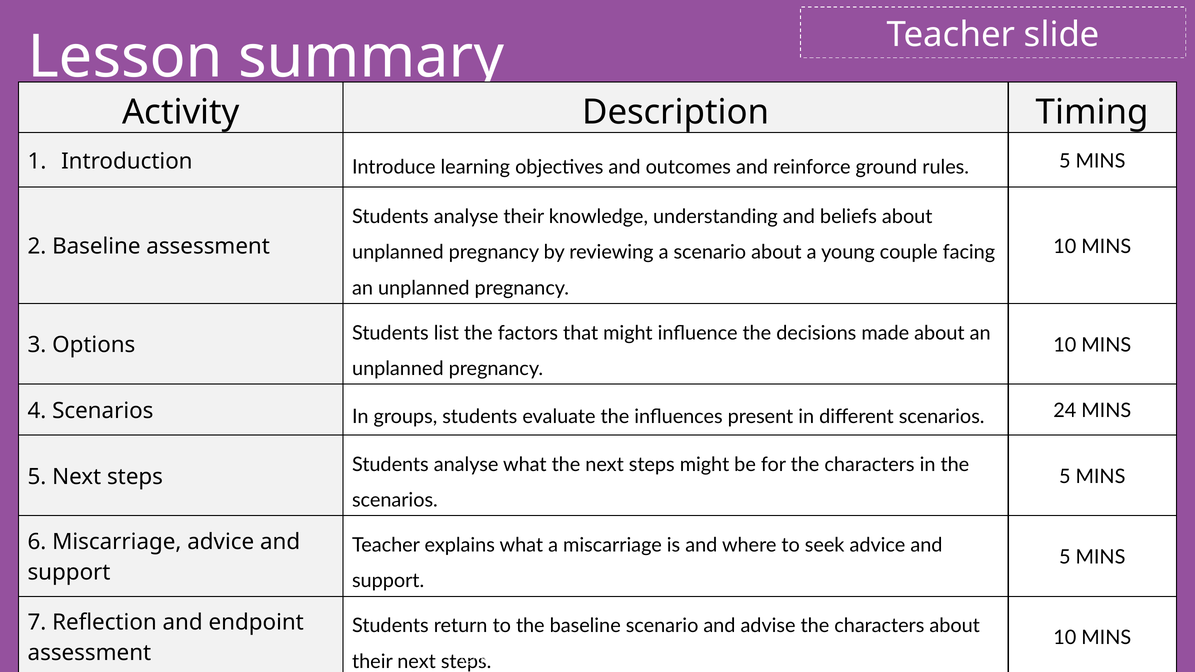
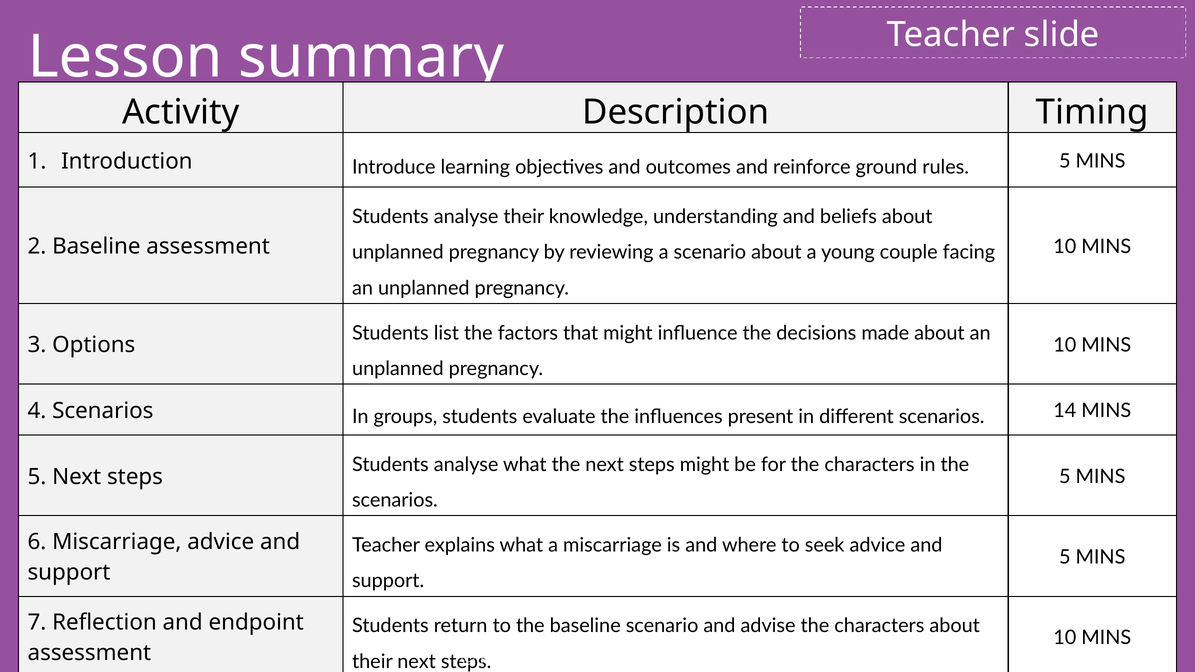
24: 24 -> 14
